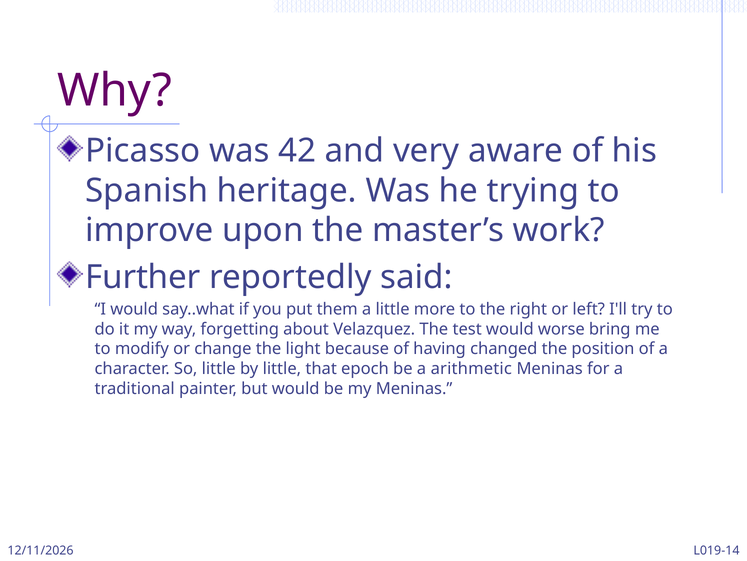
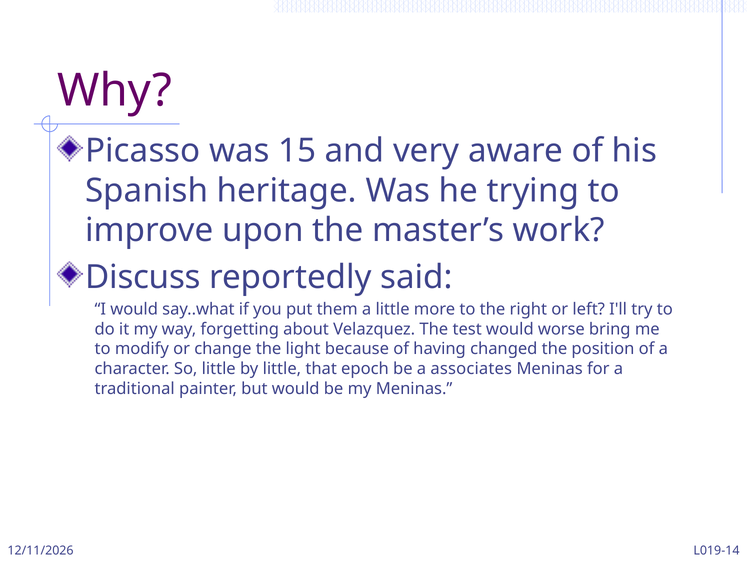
42: 42 -> 15
Further: Further -> Discuss
arithmetic: arithmetic -> associates
